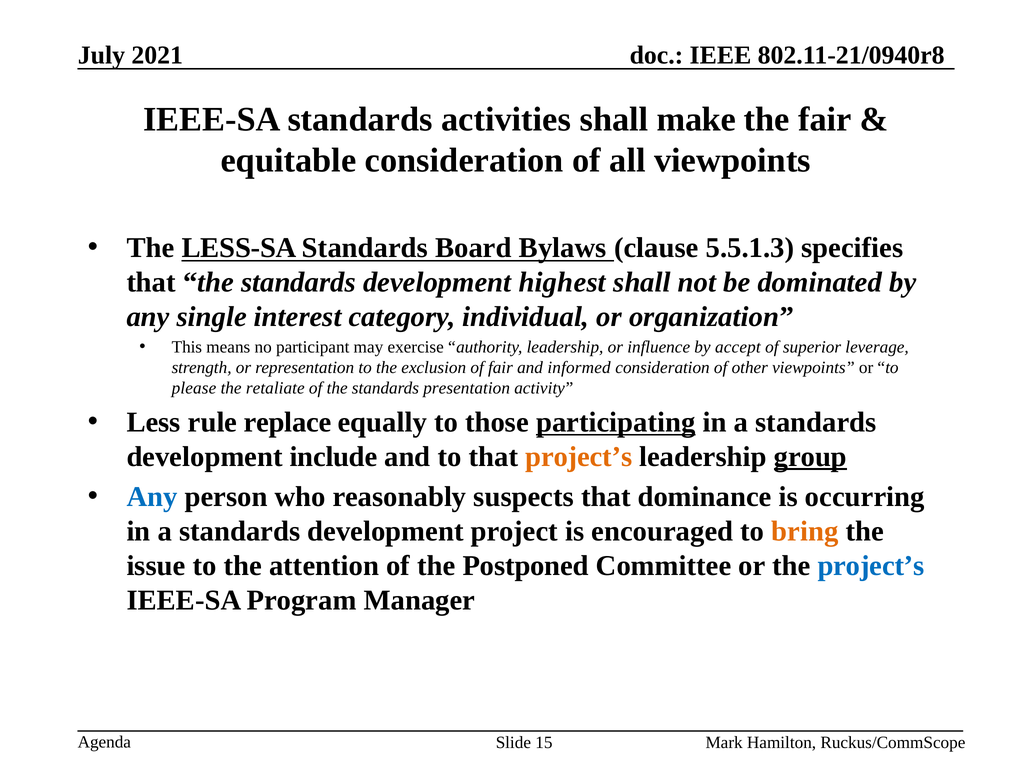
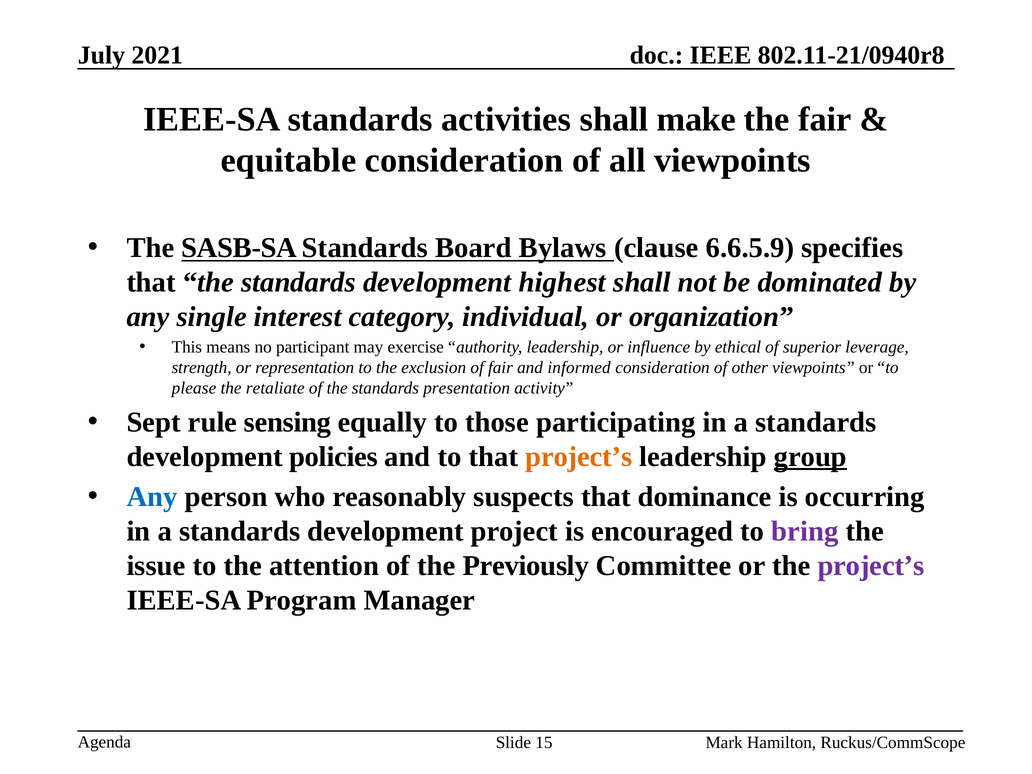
LESS-SA: LESS-SA -> SASB-SA
5.5.1.3: 5.5.1.3 -> 6.6.5.9
accept: accept -> ethical
Less: Less -> Sept
replace: replace -> sensing
participating underline: present -> none
include: include -> policies
bring colour: orange -> purple
Postponed: Postponed -> Previously
project’s at (871, 566) colour: blue -> purple
